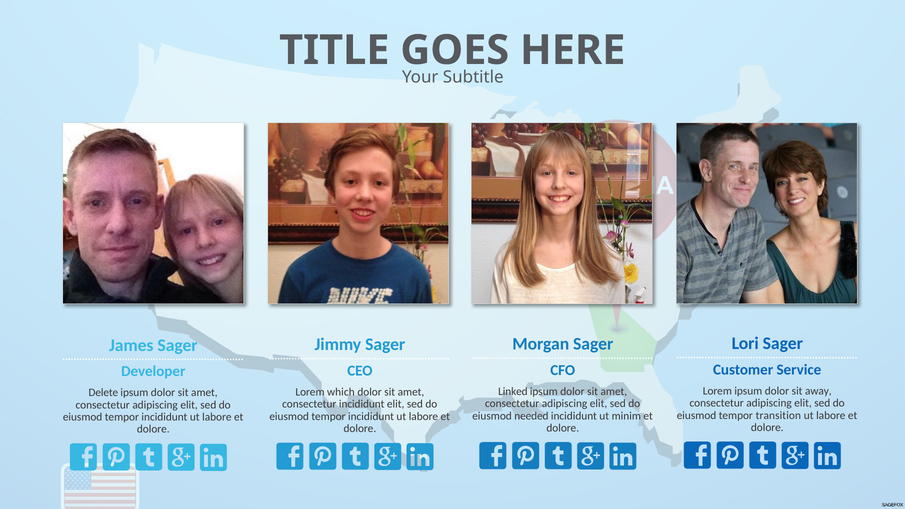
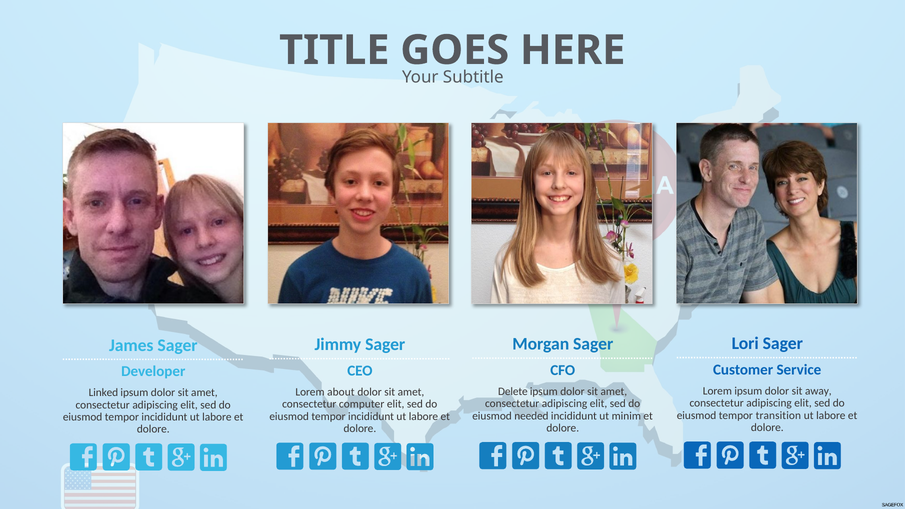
Linked: Linked -> Delete
which: which -> about
Delete: Delete -> Linked
consectetur incididunt: incididunt -> computer
